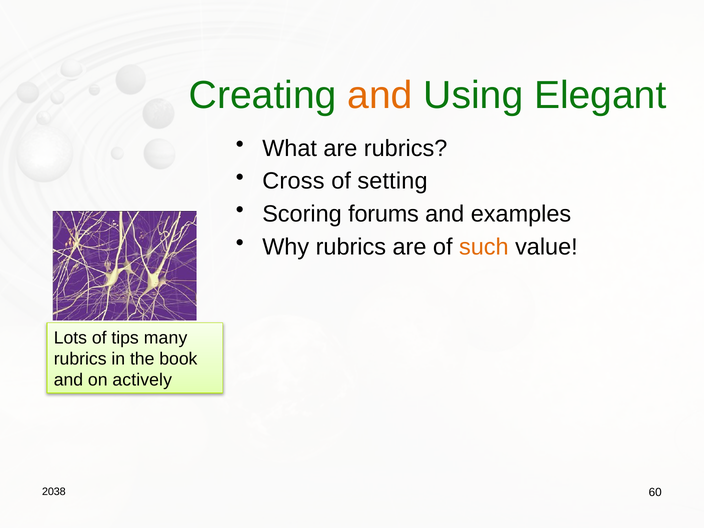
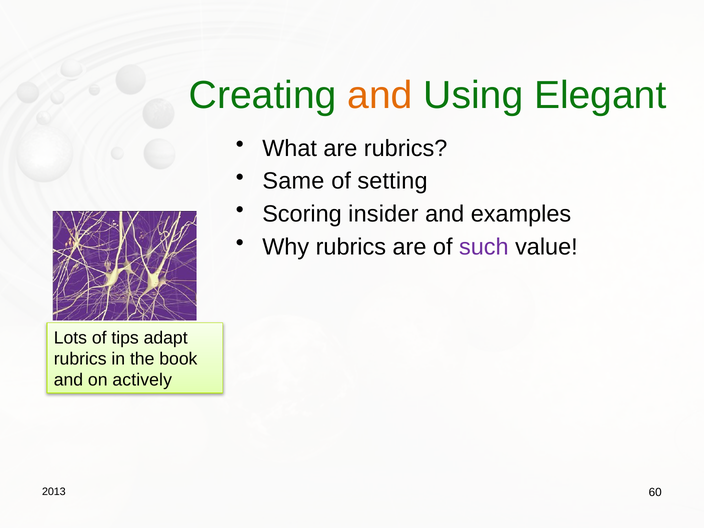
Cross: Cross -> Same
forums: forums -> insider
such colour: orange -> purple
many: many -> adapt
2038: 2038 -> 2013
